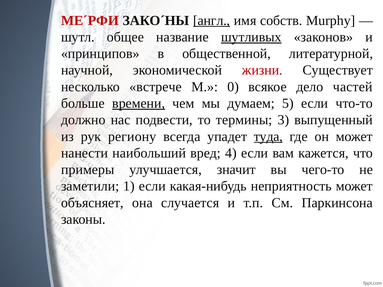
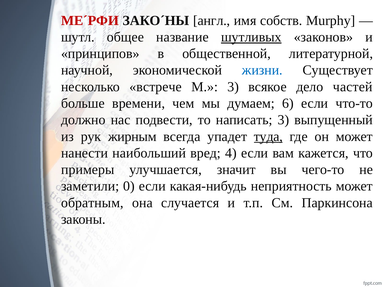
англ underline: present -> none
жизни colour: red -> blue
М 0: 0 -> 3
времени underline: present -> none
5: 5 -> 6
термины: термины -> написать
региону: региону -> жирным
1: 1 -> 0
объясняет: объясняет -> обратным
